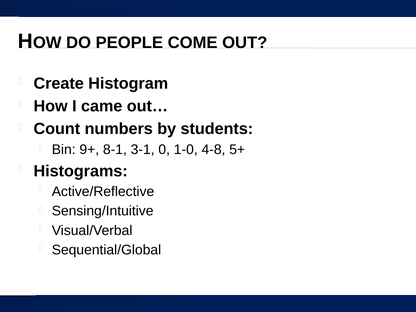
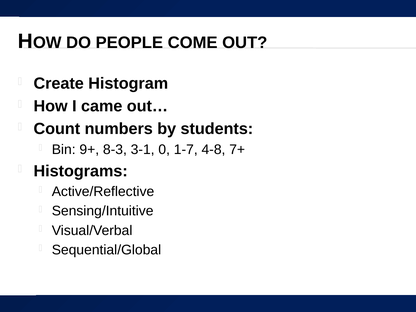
8-1: 8-1 -> 8-3
1-0: 1-0 -> 1-7
5+: 5+ -> 7+
